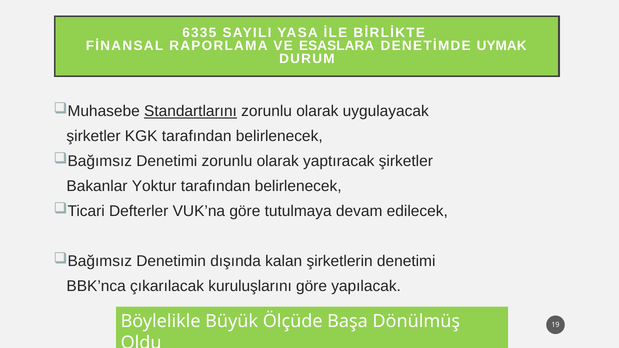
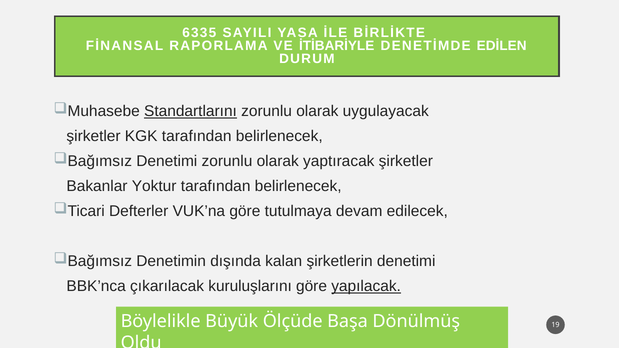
ESASLARA: ESASLARA -> İTİBARİYLE
UYMAK: UYMAK -> EDİLEN
yapılacak underline: none -> present
